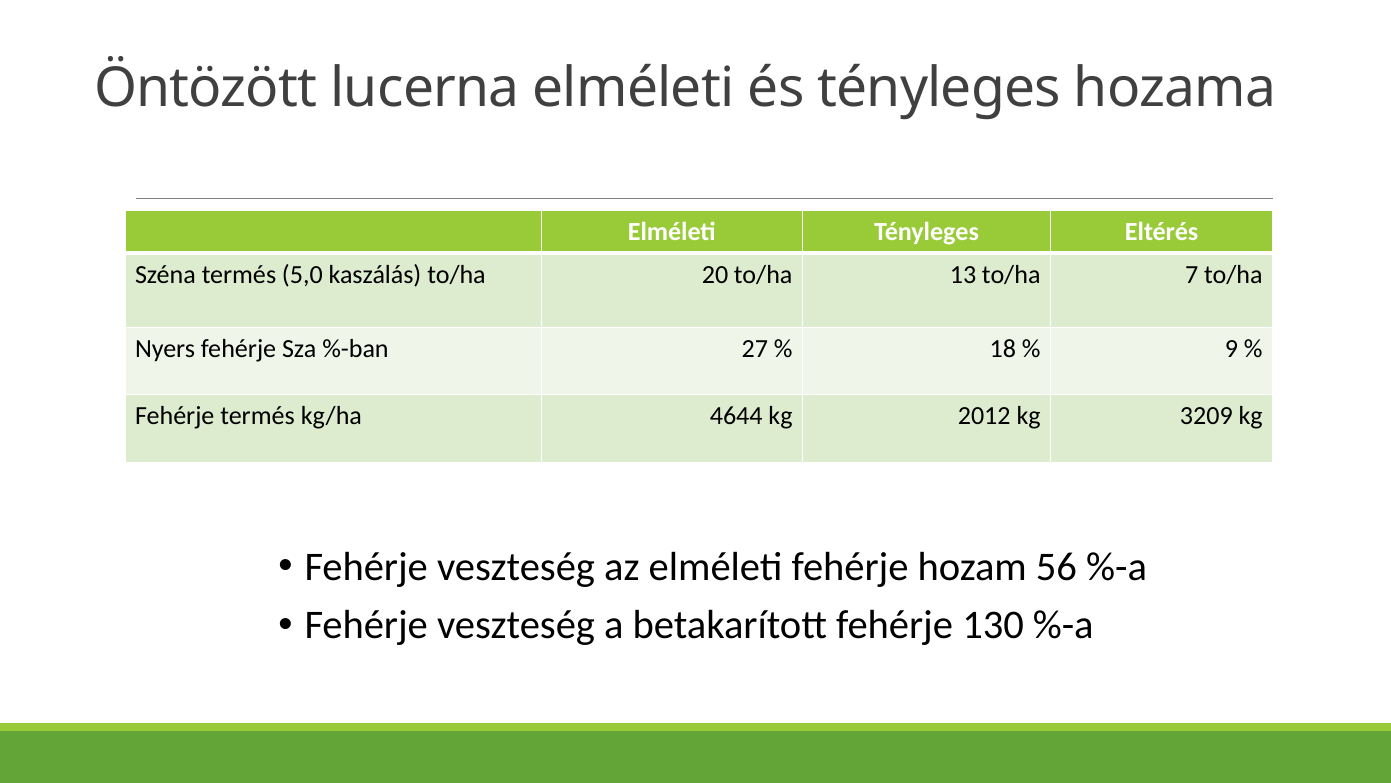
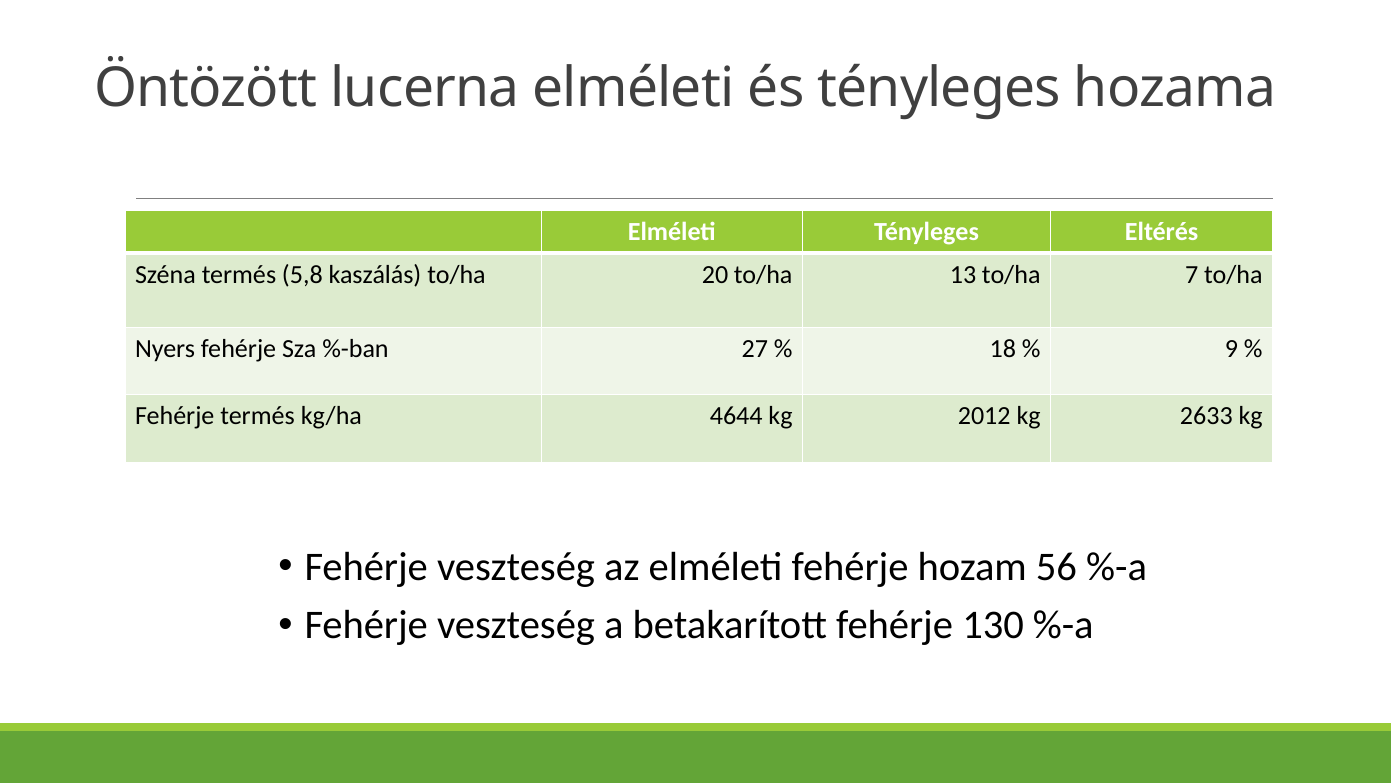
5,0: 5,0 -> 5,8
3209: 3209 -> 2633
